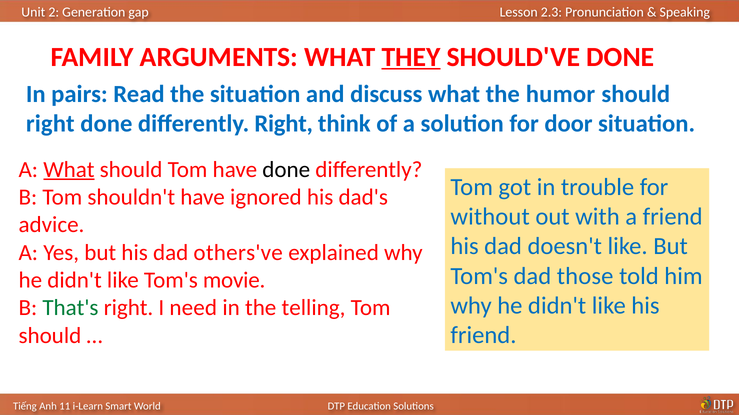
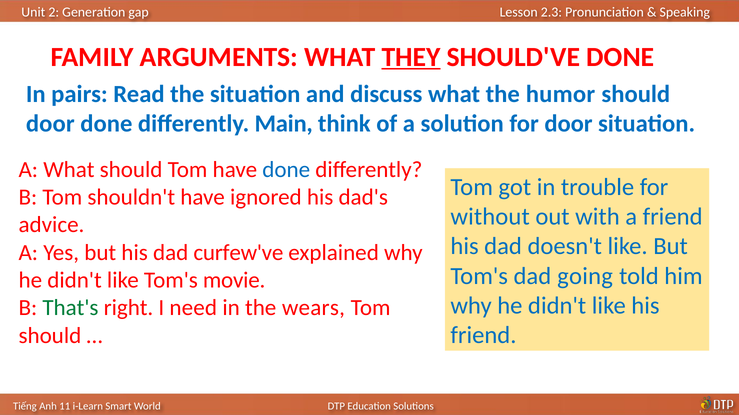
right at (50, 124): right -> door
differently Right: Right -> Main
What at (69, 170) underline: present -> none
done at (286, 170) colour: black -> blue
others've: others've -> curfew've
those: those -> going
telling: telling -> wears
